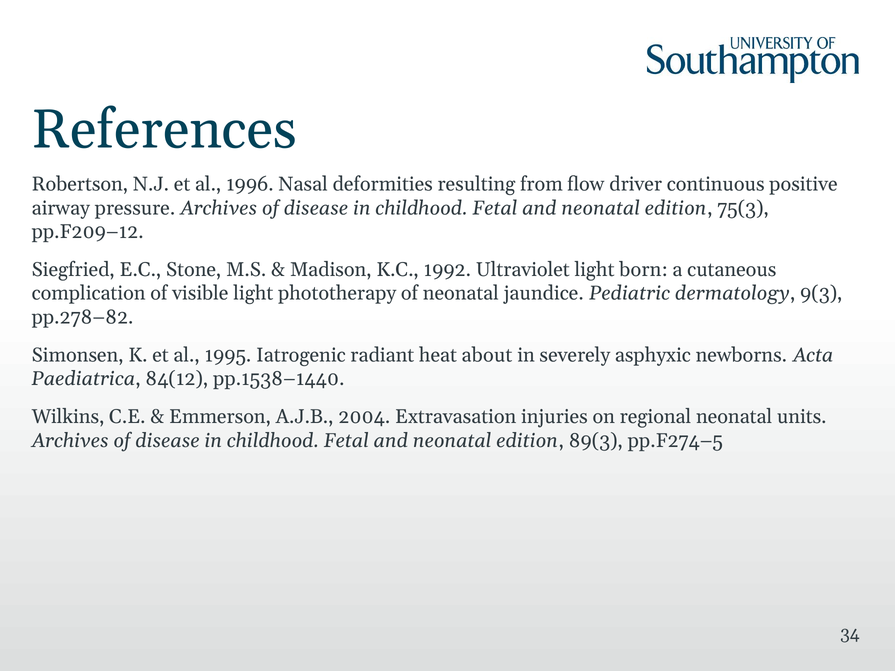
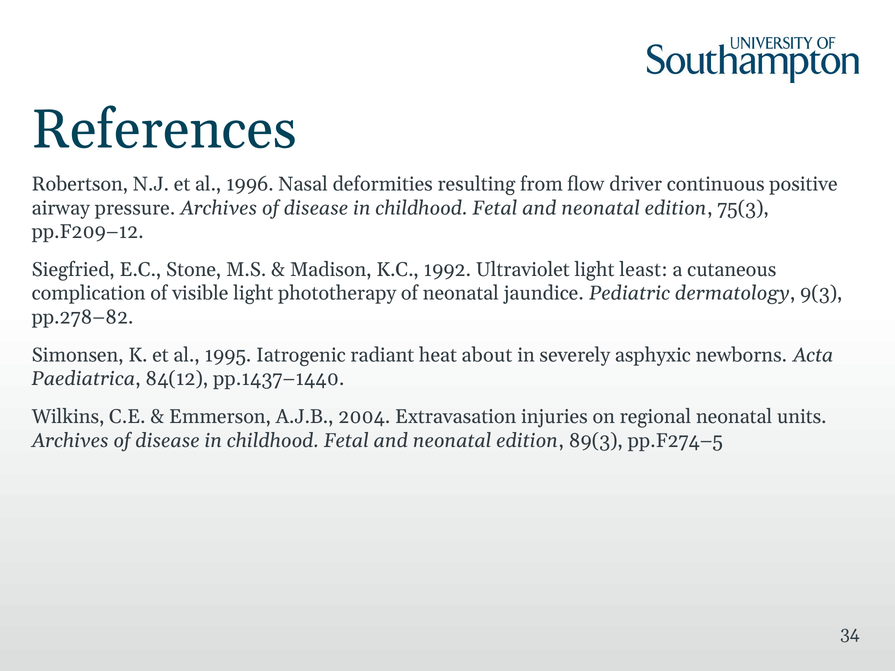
born: born -> least
pp.1538–1440: pp.1538–1440 -> pp.1437–1440
